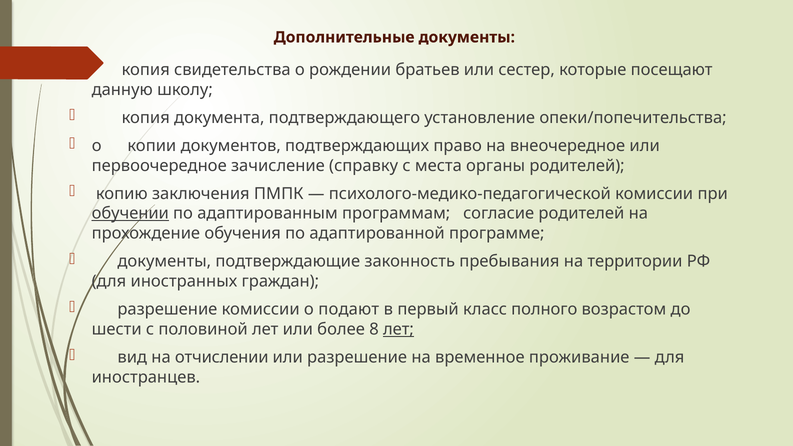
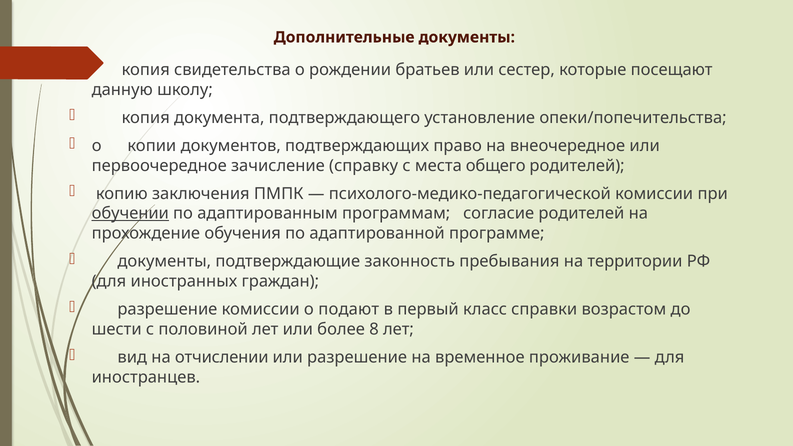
органы: органы -> общего
полного: полного -> справки
лет at (398, 329) underline: present -> none
